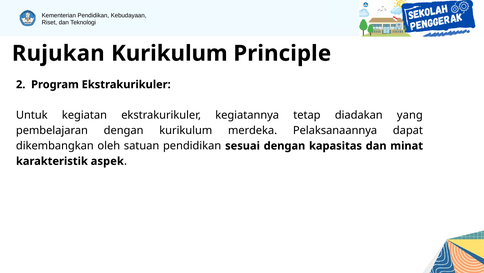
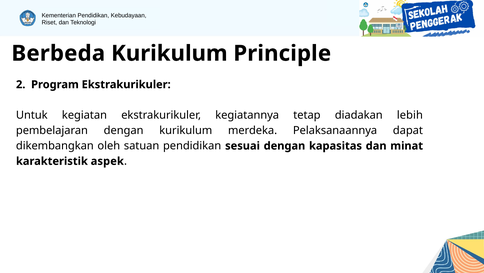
Rujukan: Rujukan -> Berbeda
yang: yang -> lebih
